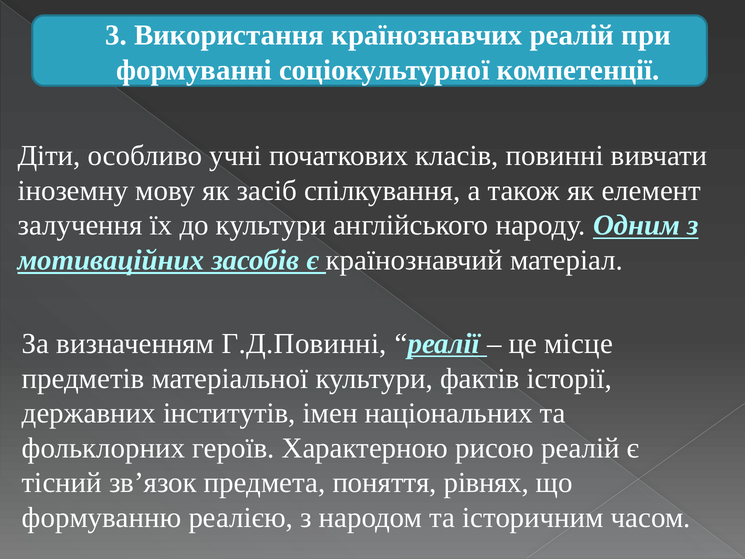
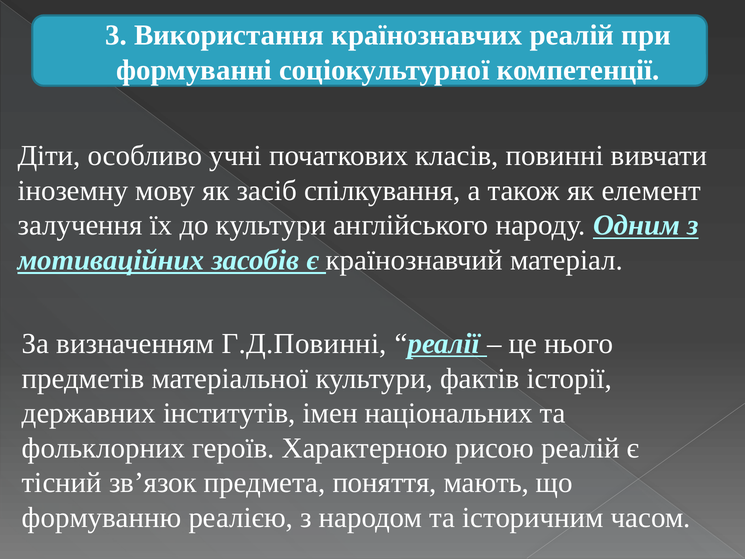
місце: місце -> нього
рівнях: рівнях -> мають
